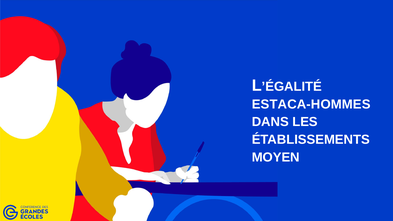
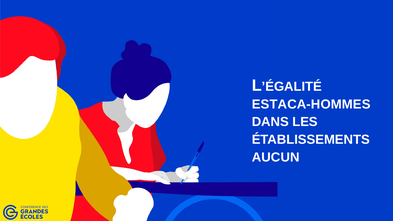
MOYEN: MOYEN -> AUCUN
